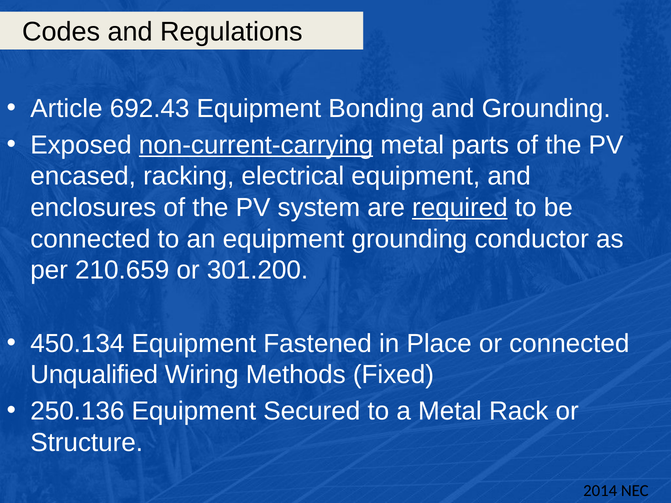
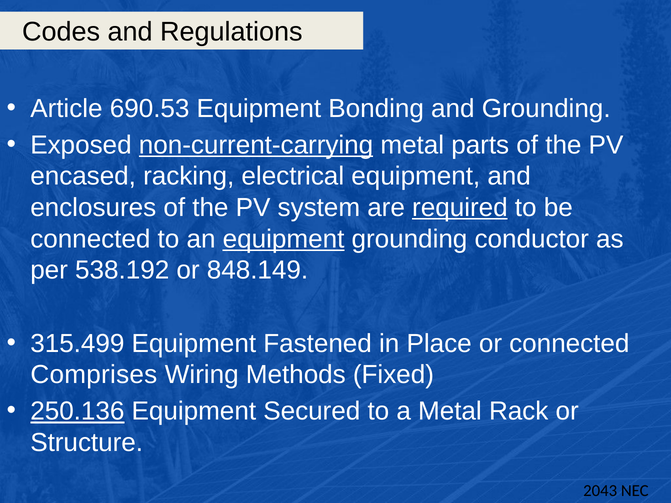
692.43: 692.43 -> 690.53
equipment at (284, 239) underline: none -> present
210.659: 210.659 -> 538.192
301.200: 301.200 -> 848.149
450.134: 450.134 -> 315.499
Unqualified: Unqualified -> Comprises
250.136 underline: none -> present
2014: 2014 -> 2043
